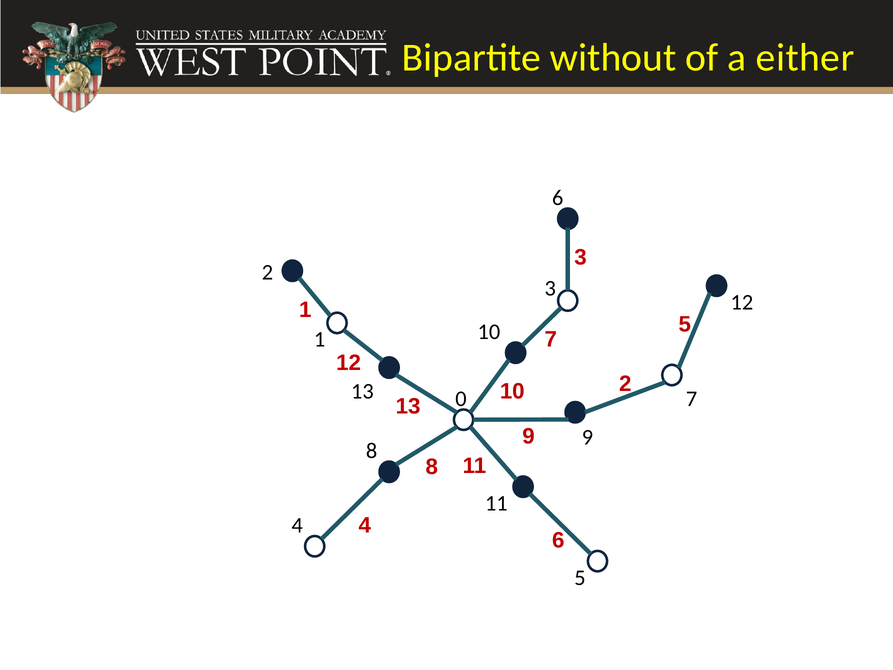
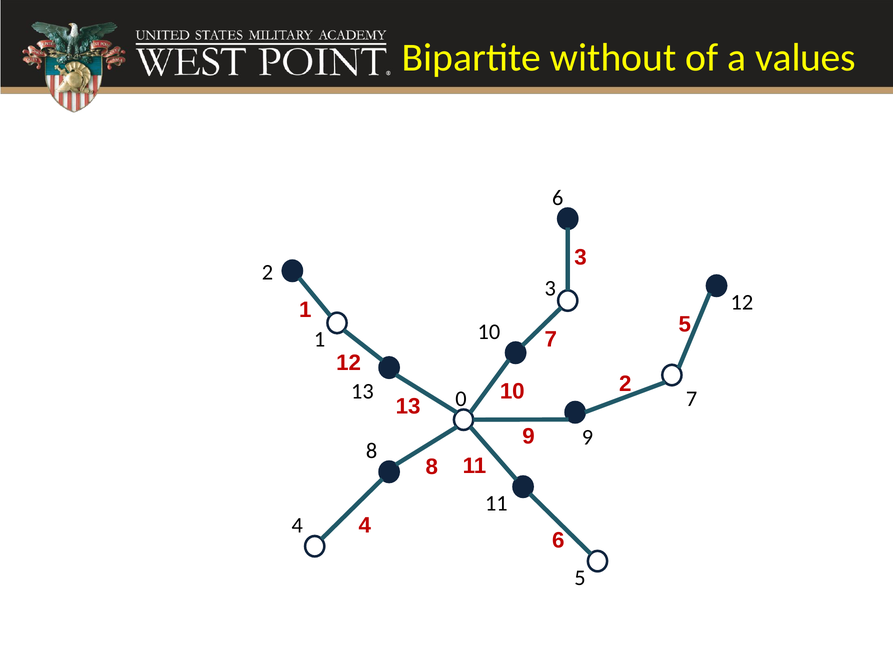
either: either -> values
